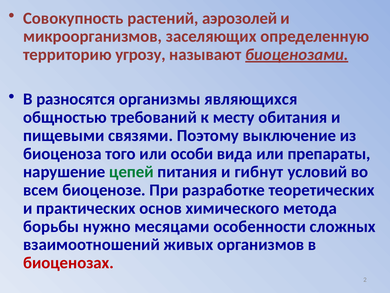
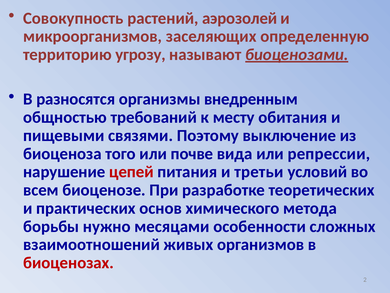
являющихся: являющихся -> внедренным
особи: особи -> почве
препараты: препараты -> репрессии
цепей colour: green -> red
гибнут: гибнут -> третьи
